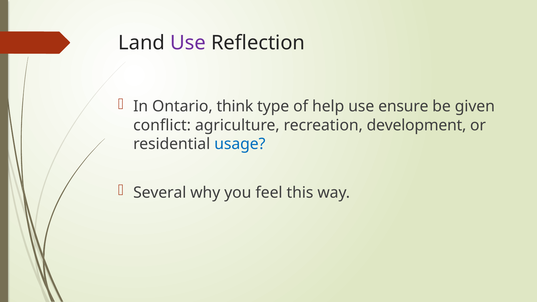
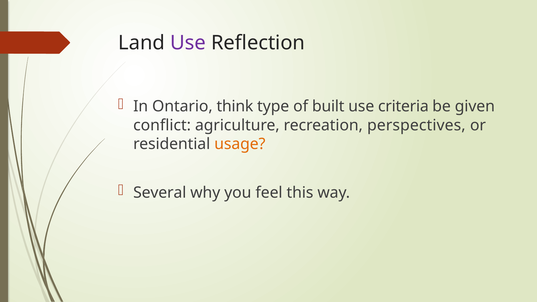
help: help -> built
ensure: ensure -> criteria
development: development -> perspectives
usage colour: blue -> orange
